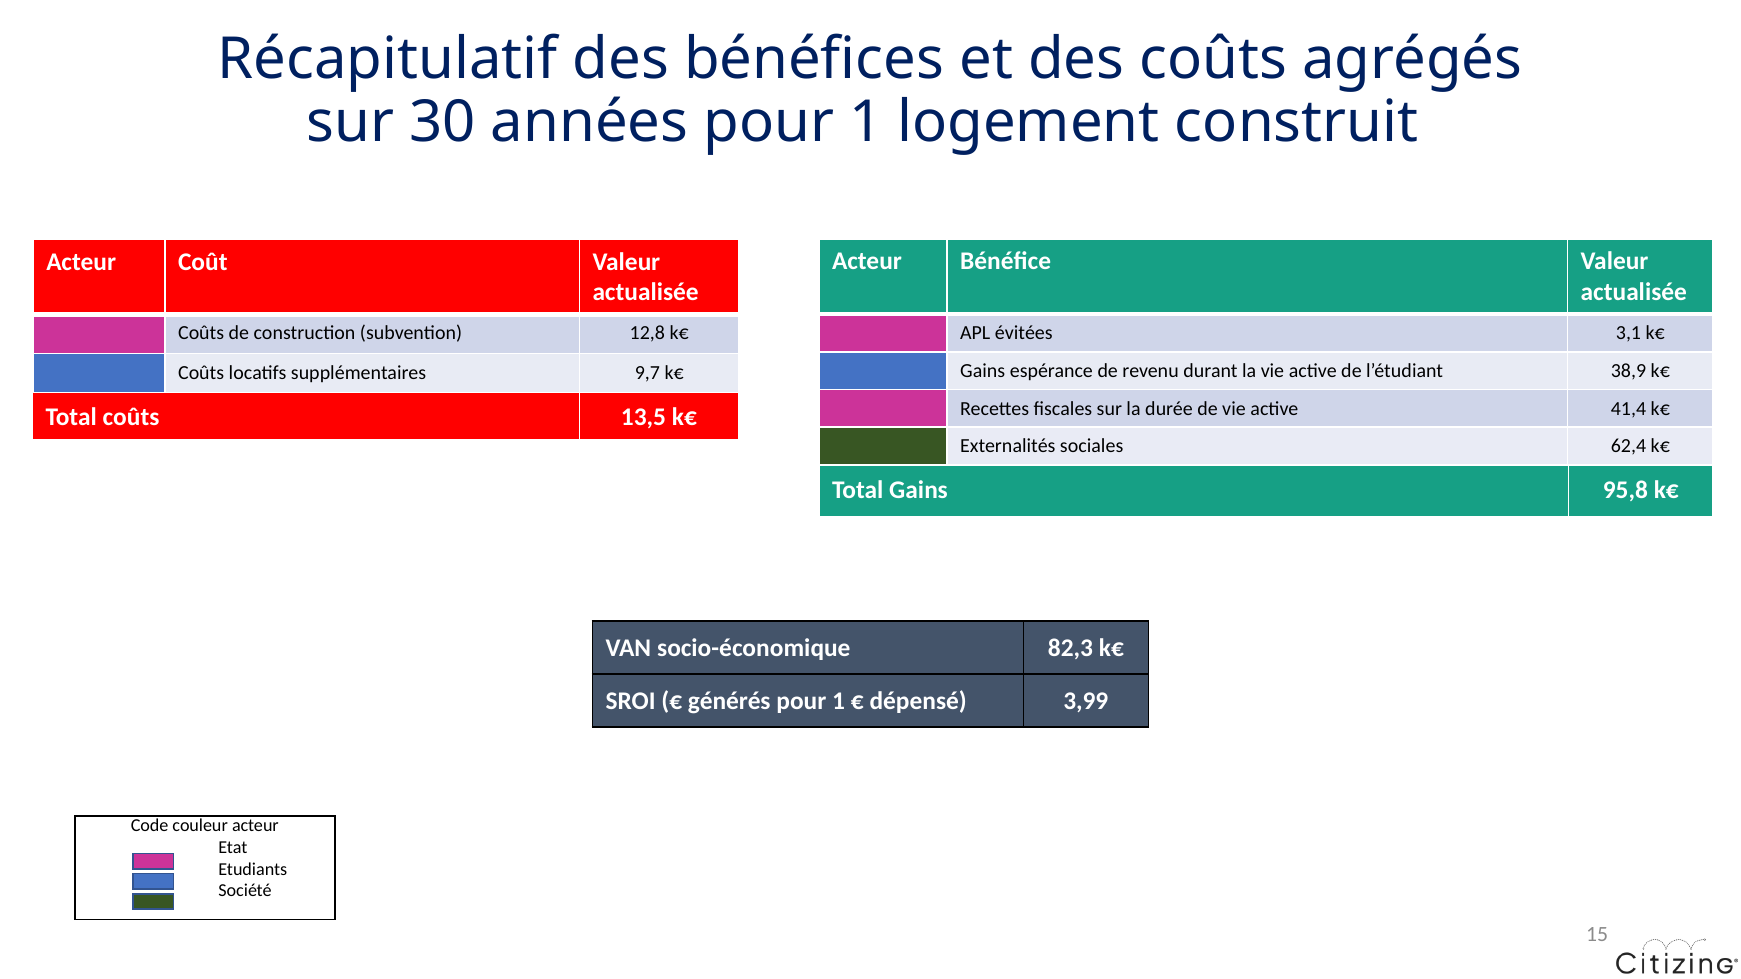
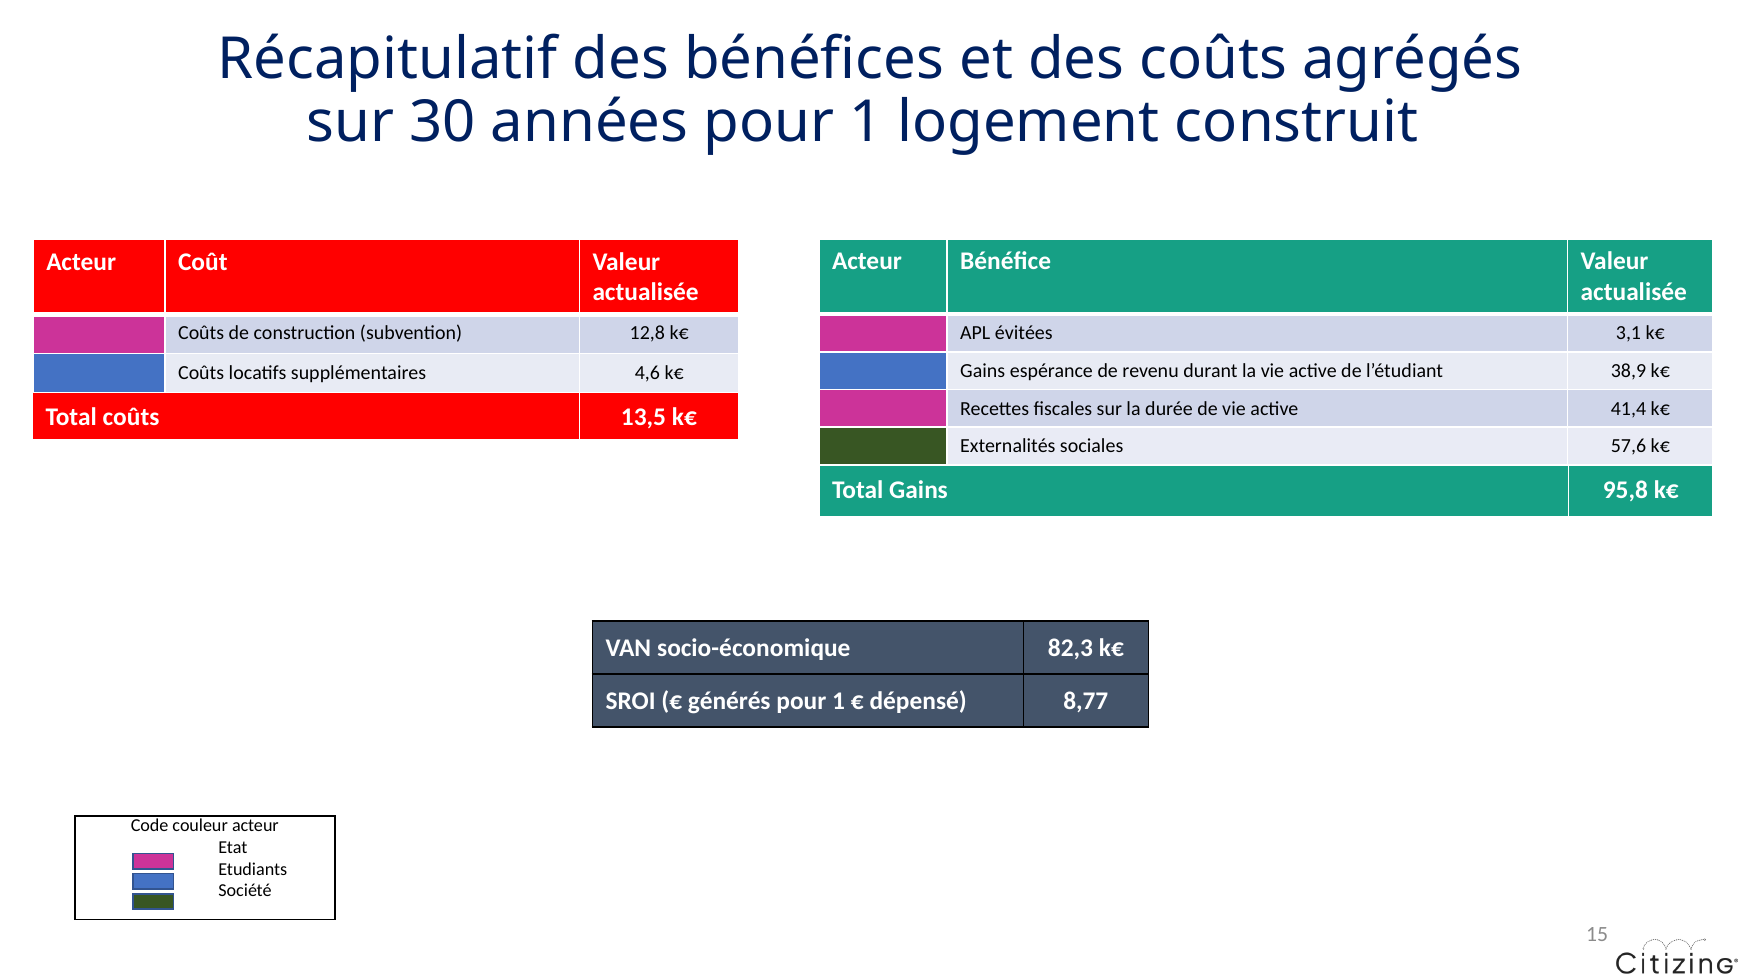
9,7: 9,7 -> 4,6
62,4: 62,4 -> 57,6
3,99: 3,99 -> 8,77
